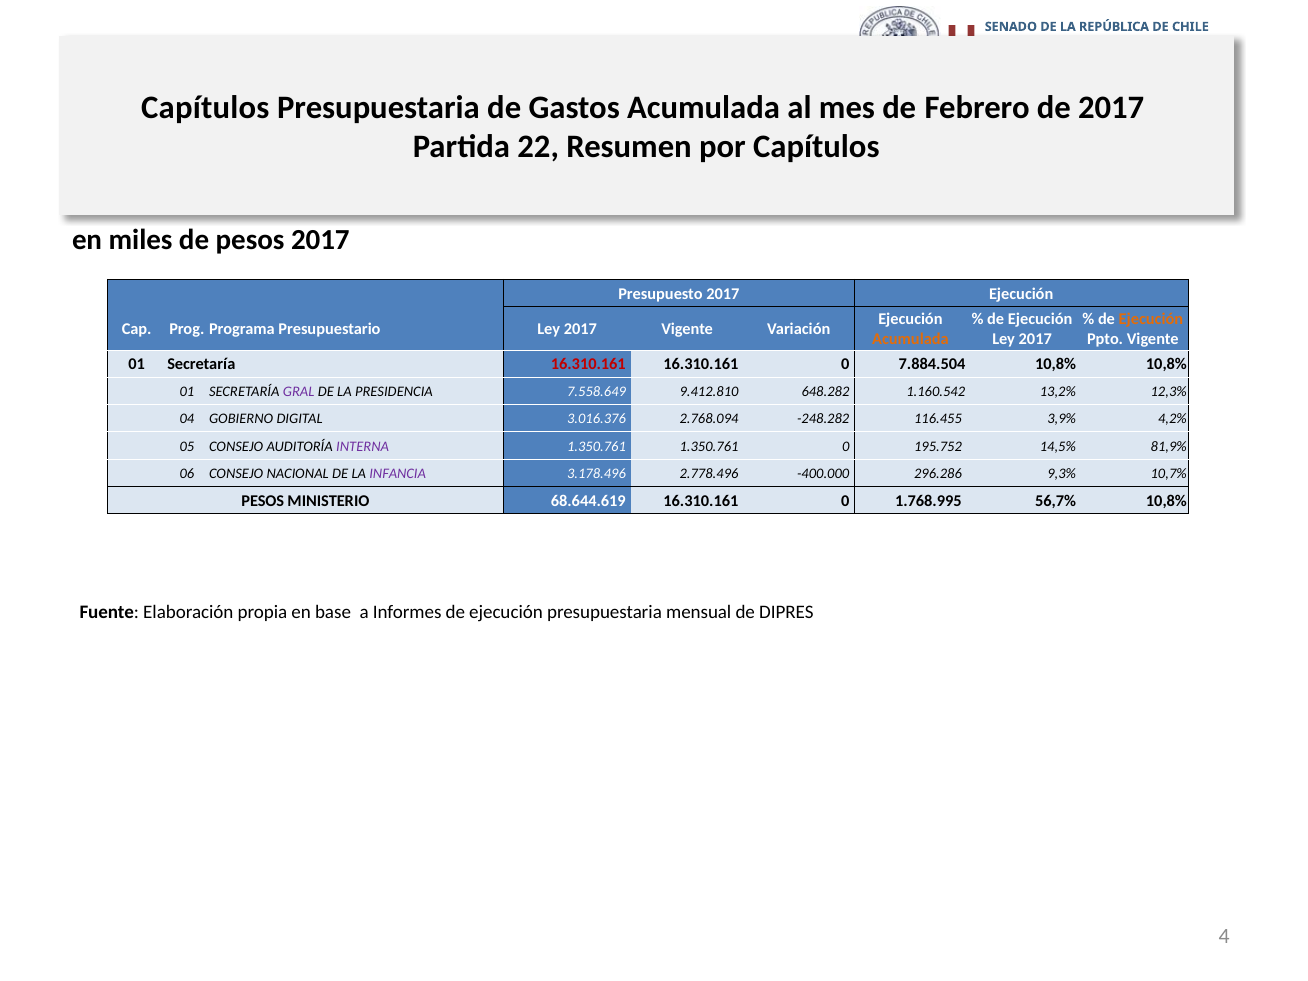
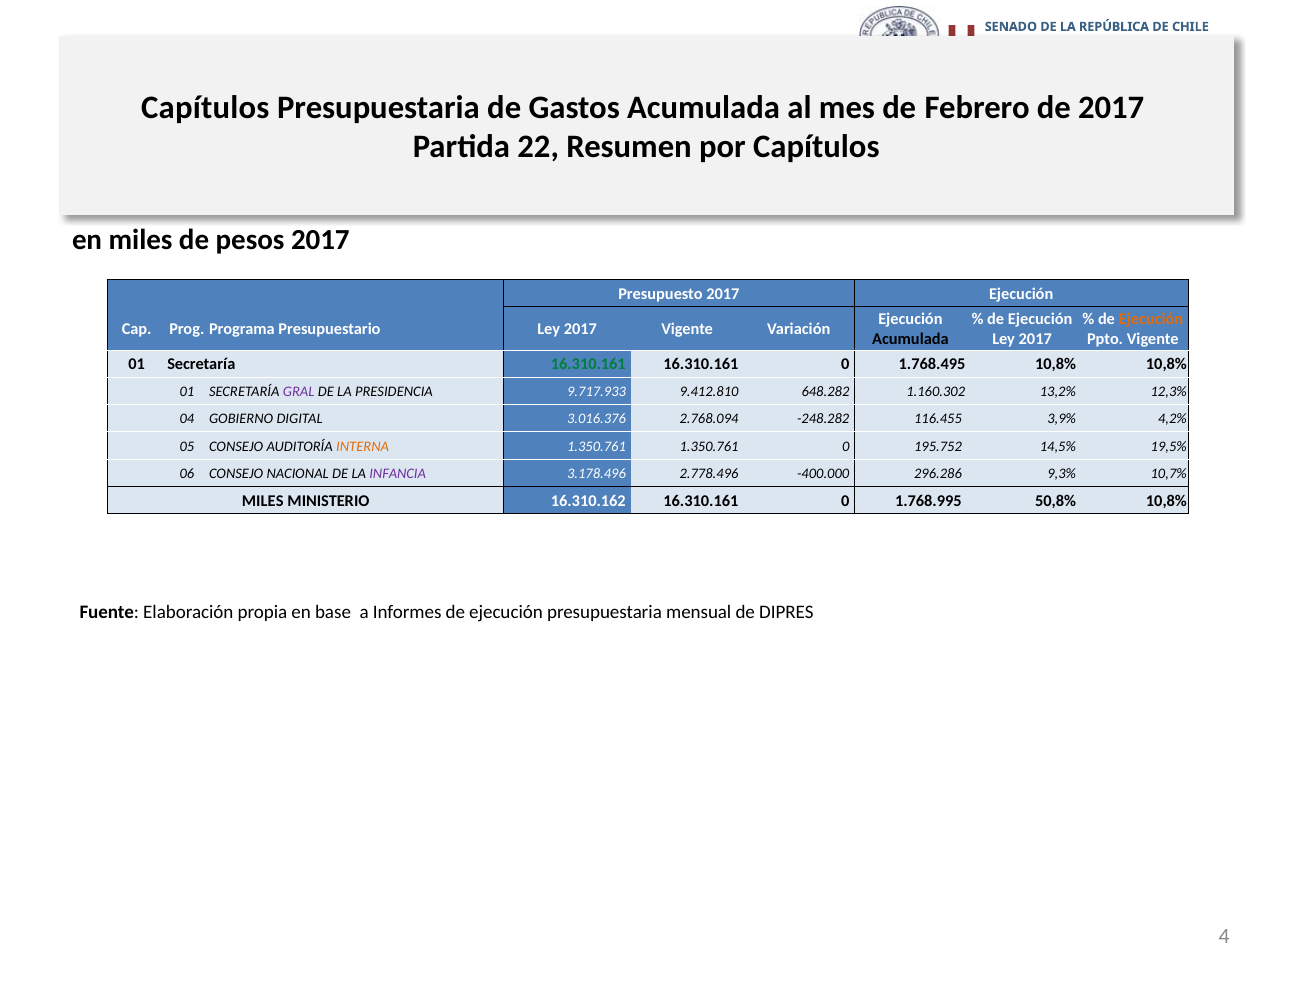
Acumulada at (910, 339) colour: orange -> black
16.310.161 at (588, 364) colour: red -> green
7.884.504: 7.884.504 -> 1.768.495
7.558.649: 7.558.649 -> 9.717.933
1.160.542: 1.160.542 -> 1.160.302
INTERNA colour: purple -> orange
81,9%: 81,9% -> 19,5%
PESOS at (263, 501): PESOS -> MILES
68.644.619: 68.644.619 -> 16.310.162
56,7%: 56,7% -> 50,8%
